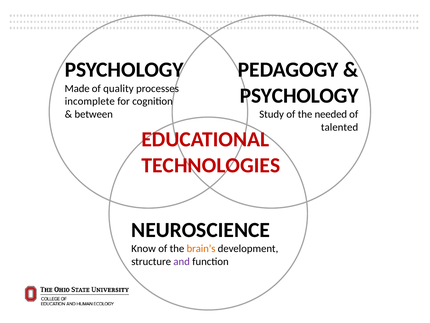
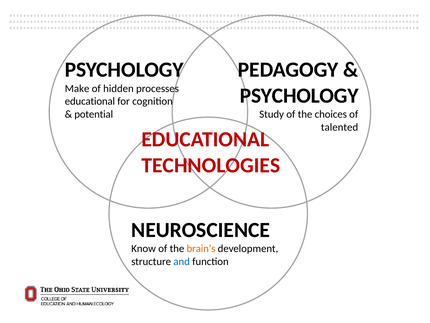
Made: Made -> Make
quality: quality -> hidden
incomplete at (90, 101): incomplete -> educational
between: between -> potential
needed: needed -> choices
and colour: purple -> blue
